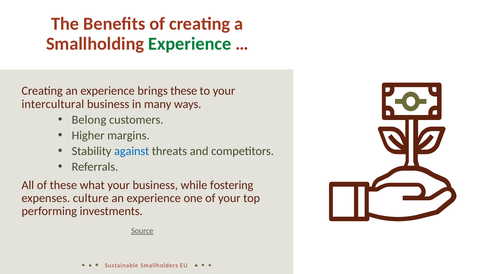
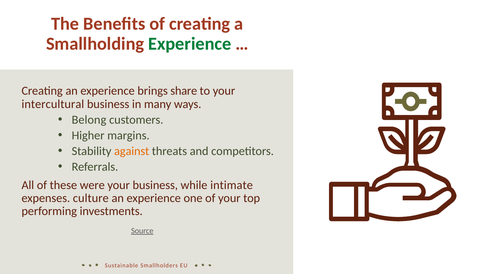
brings these: these -> share
against colour: blue -> orange
what: what -> were
fostering: fostering -> intimate
